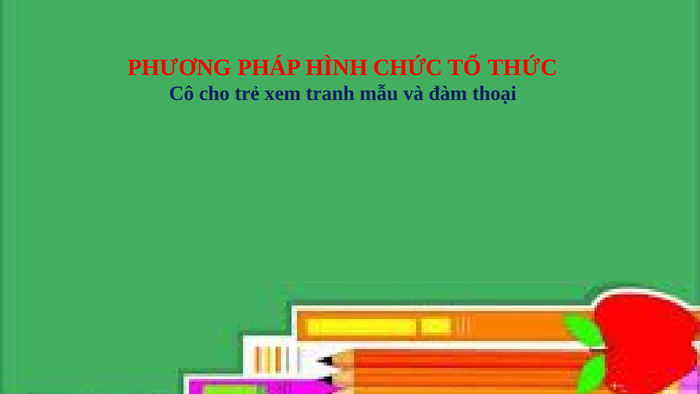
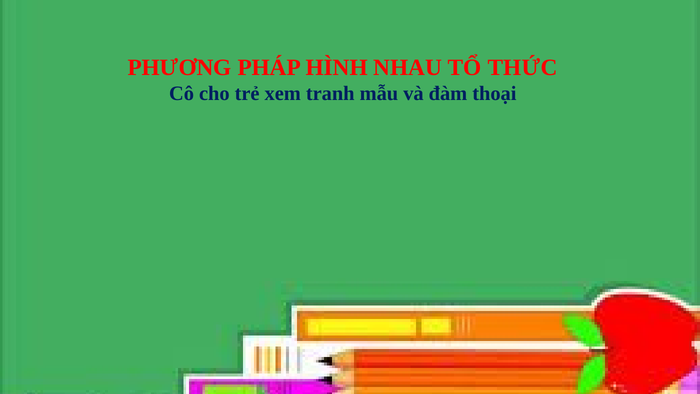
CHỨC: CHỨC -> NHAU
